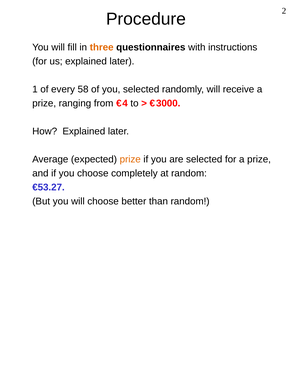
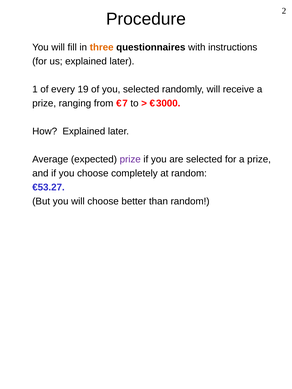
58: 58 -> 19
4: 4 -> 7
prize at (130, 159) colour: orange -> purple
